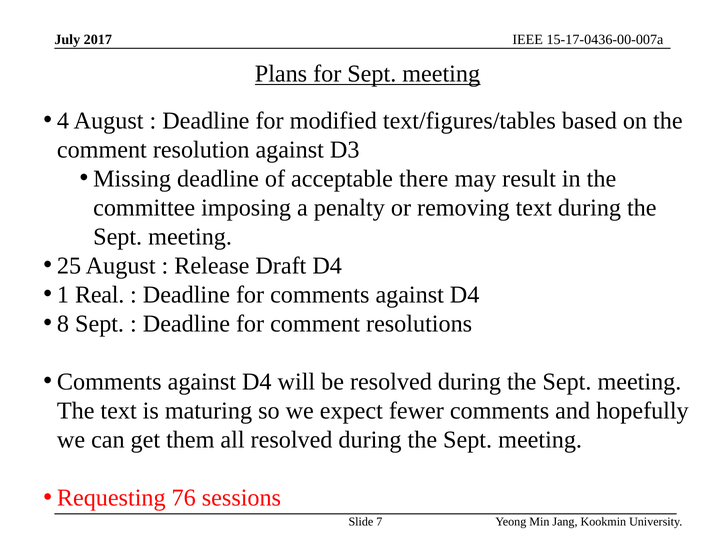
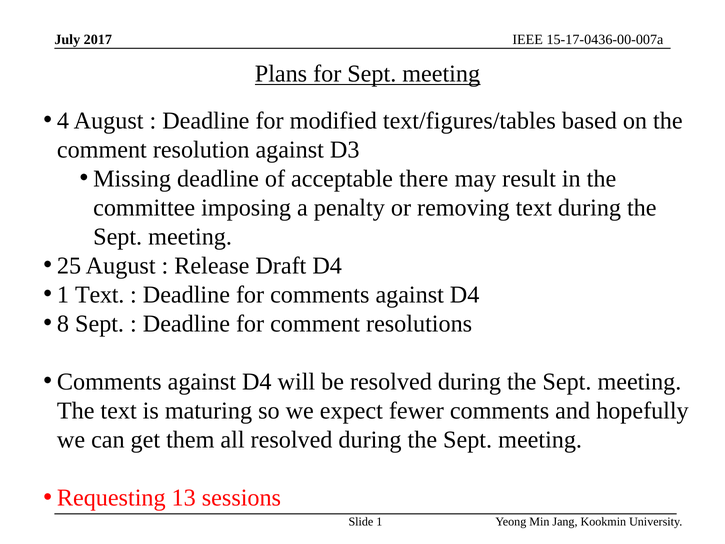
Real at (100, 295): Real -> Text
76: 76 -> 13
7: 7 -> 1
